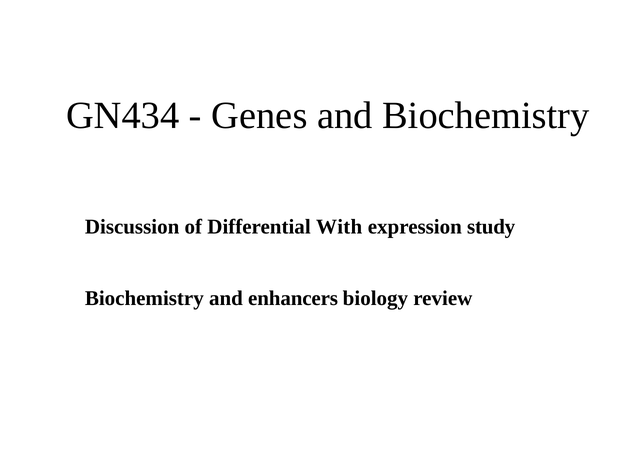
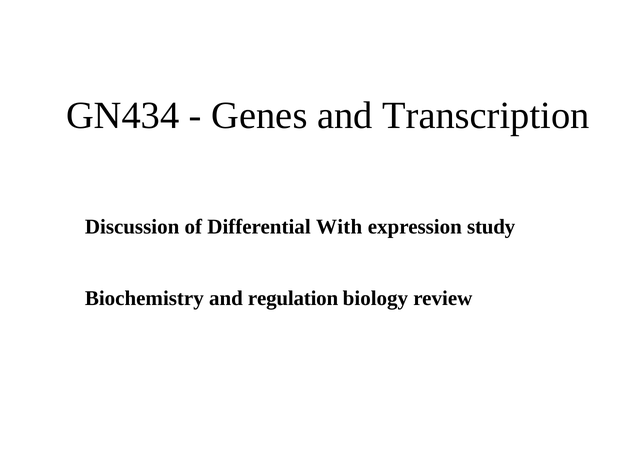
and Biochemistry: Biochemistry -> Transcription
enhancers: enhancers -> regulation
